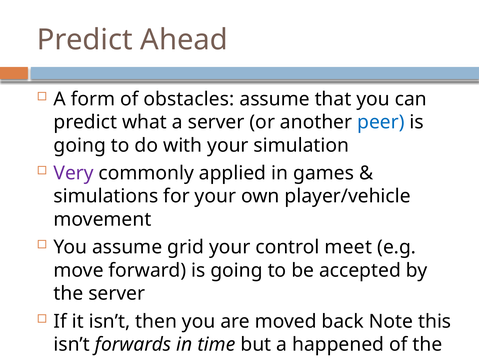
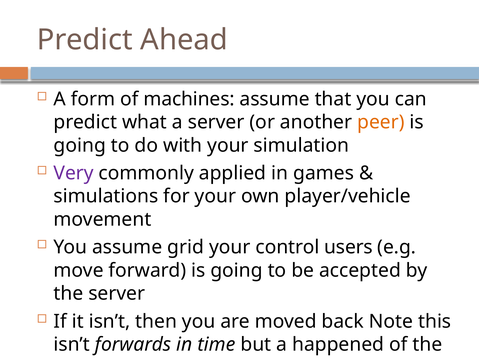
obstacles: obstacles -> machines
peer colour: blue -> orange
meet: meet -> users
